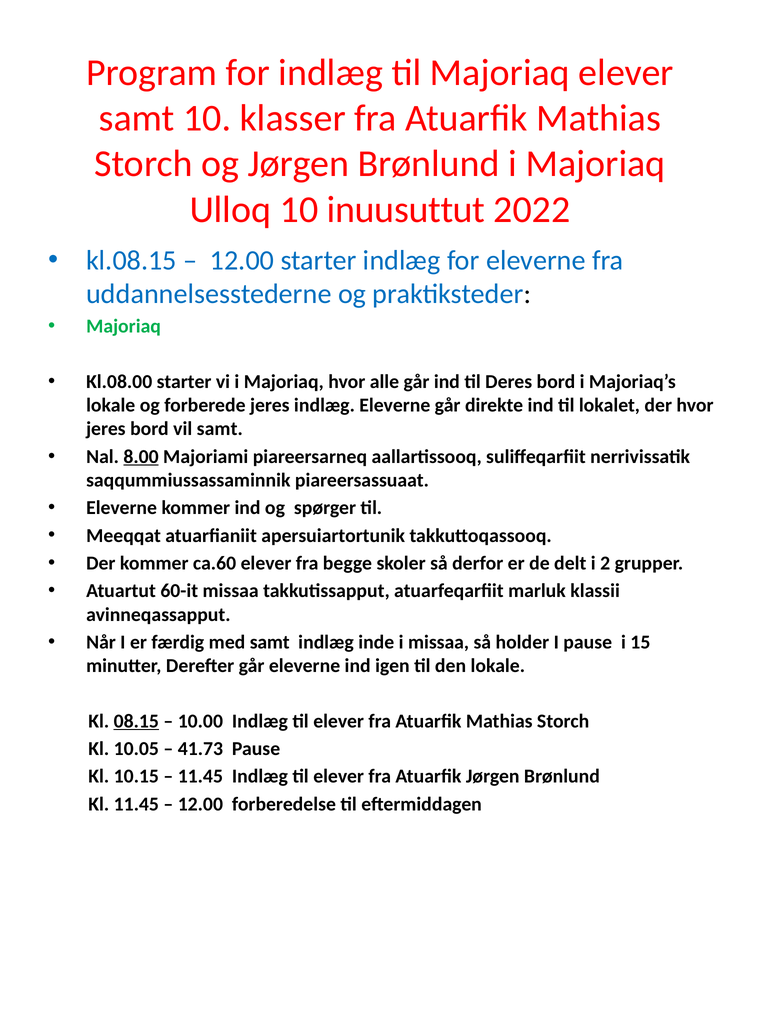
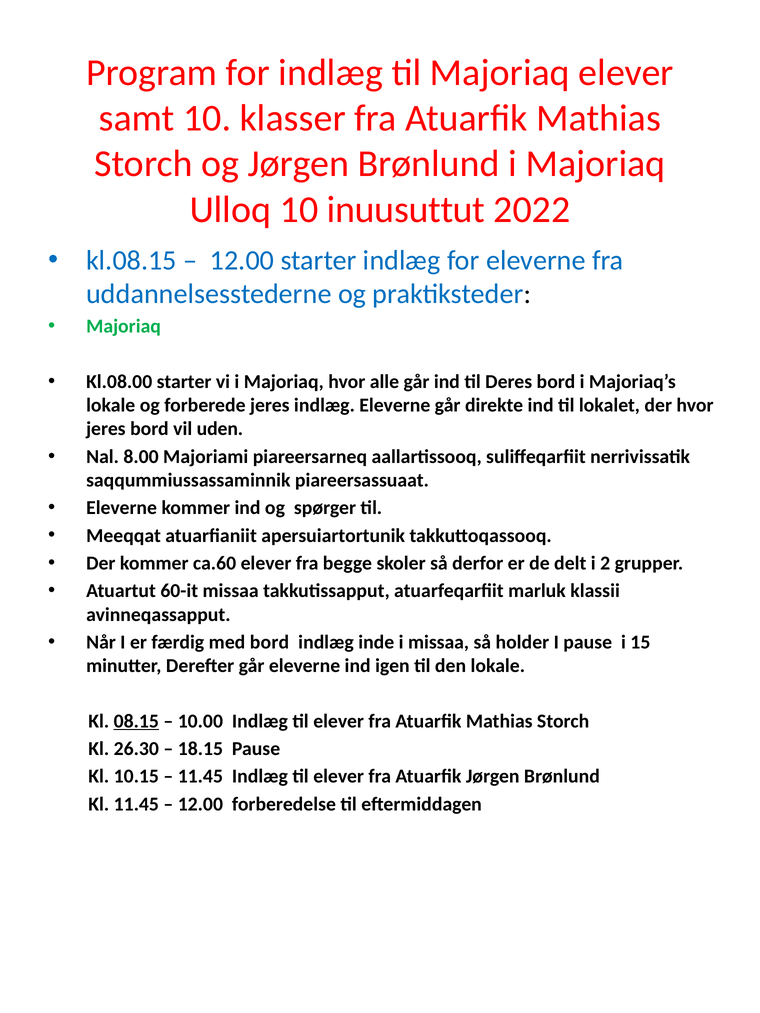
vil samt: samt -> uden
8.00 underline: present -> none
med samt: samt -> bord
10.05: 10.05 -> 26.30
41.73: 41.73 -> 18.15
